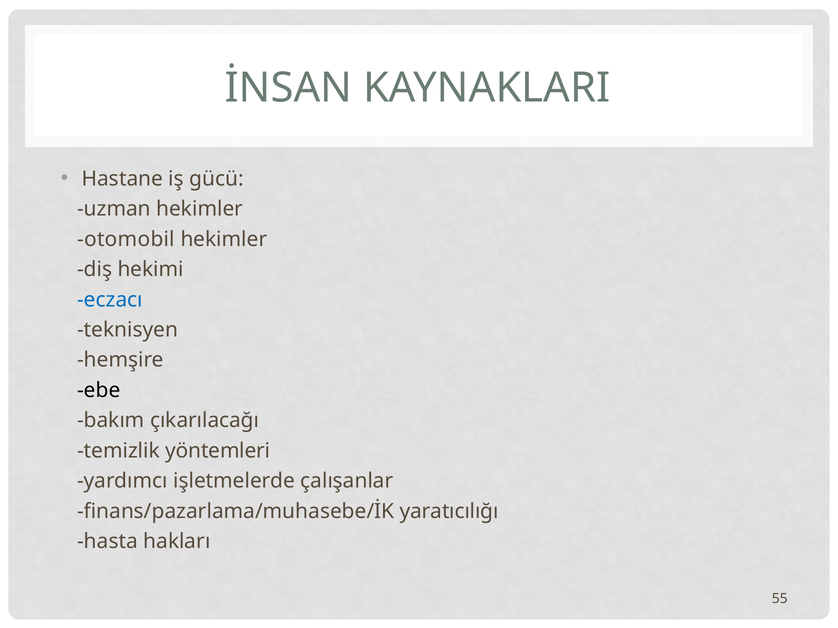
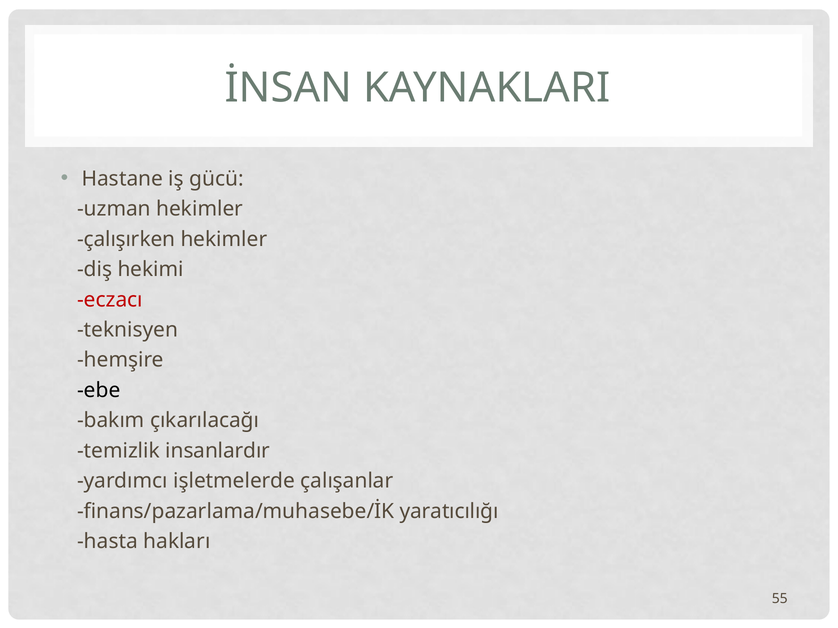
otomobil: otomobil -> çalışırken
eczacı colour: blue -> red
yöntemleri: yöntemleri -> insanlardır
